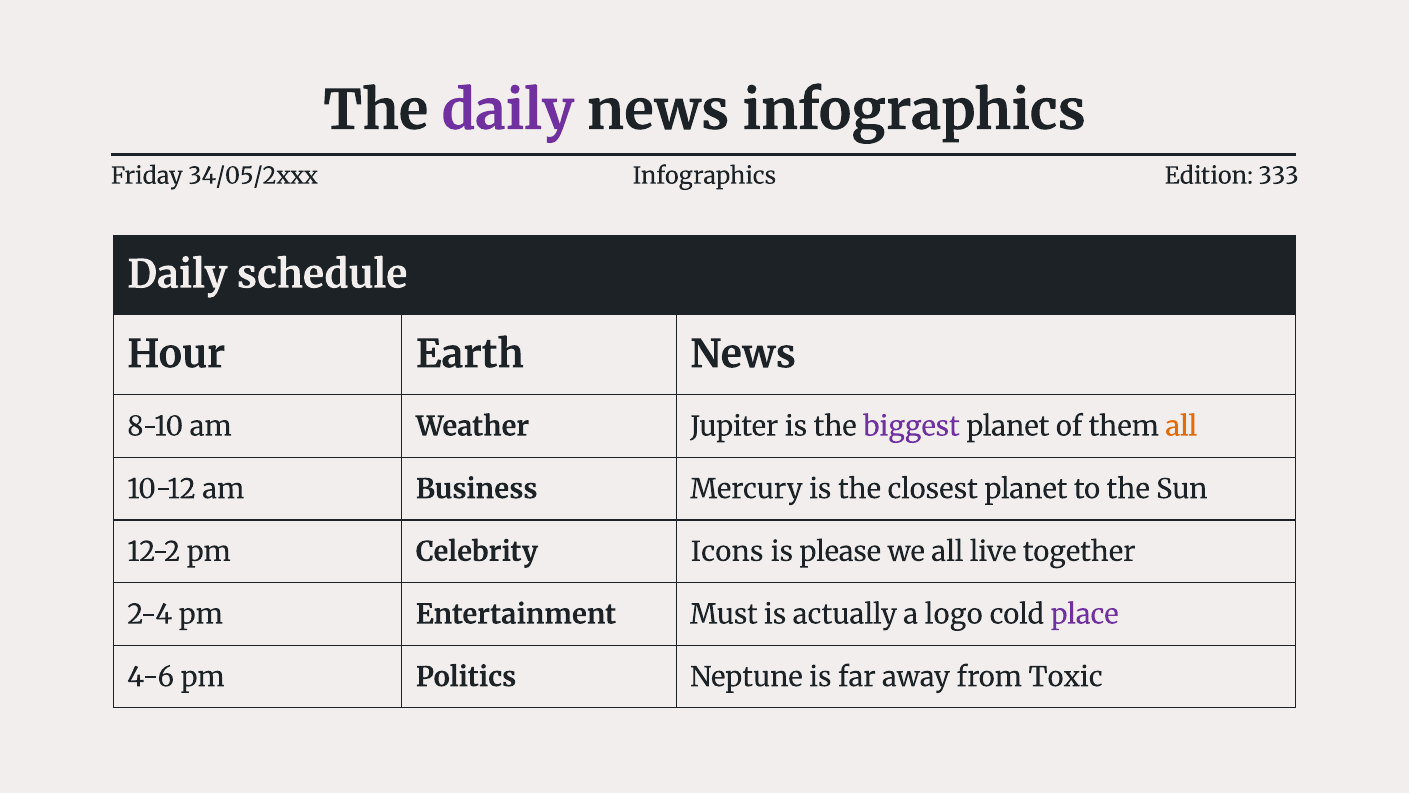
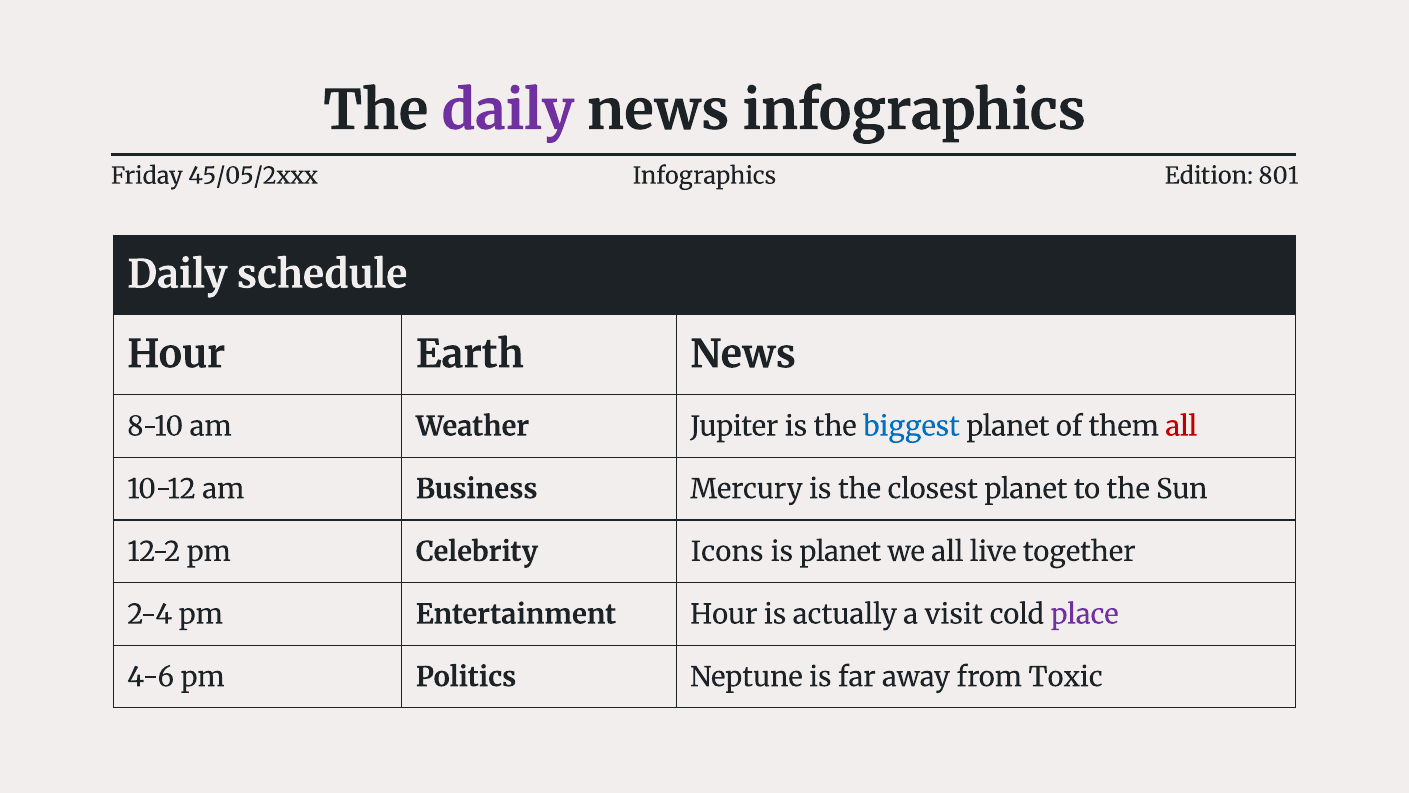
34/05/2xxx: 34/05/2xxx -> 45/05/2xxx
333: 333 -> 801
biggest colour: purple -> blue
all at (1181, 426) colour: orange -> red
is please: please -> planet
Entertainment Must: Must -> Hour
logo: logo -> visit
